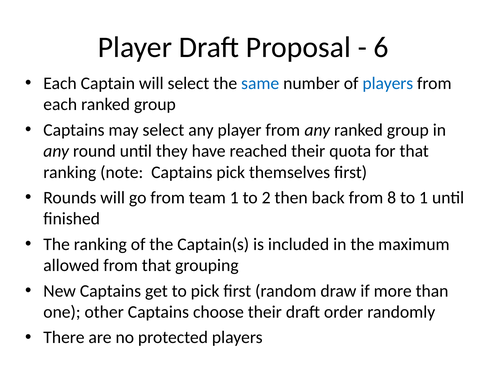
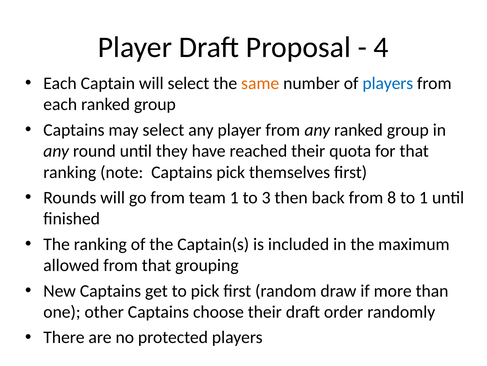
6: 6 -> 4
same colour: blue -> orange
2: 2 -> 3
